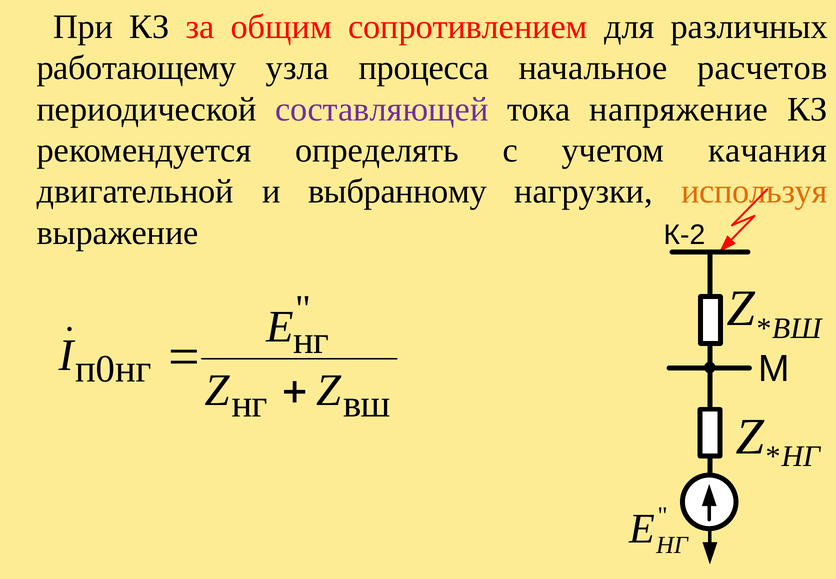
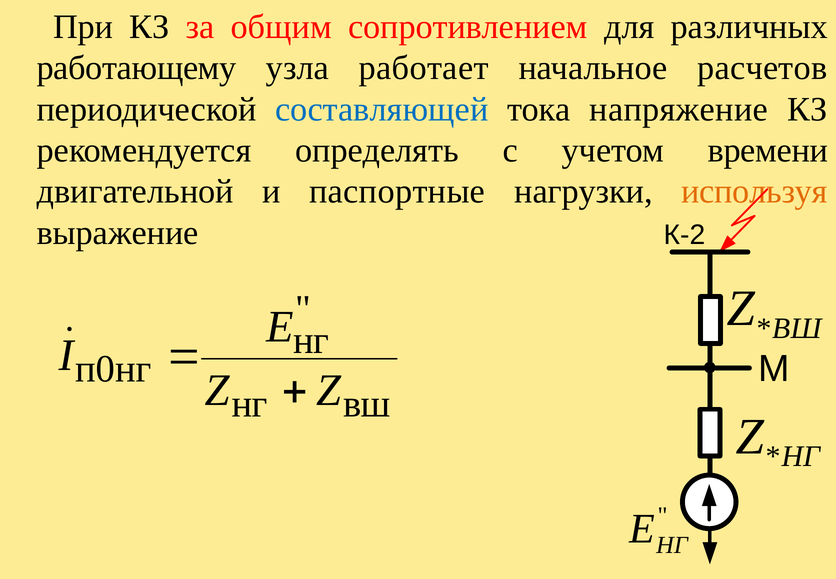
процесса: процесса -> работает
составляющей colour: purple -> blue
качания: качания -> времени
выбранному: выбранному -> паспортные
